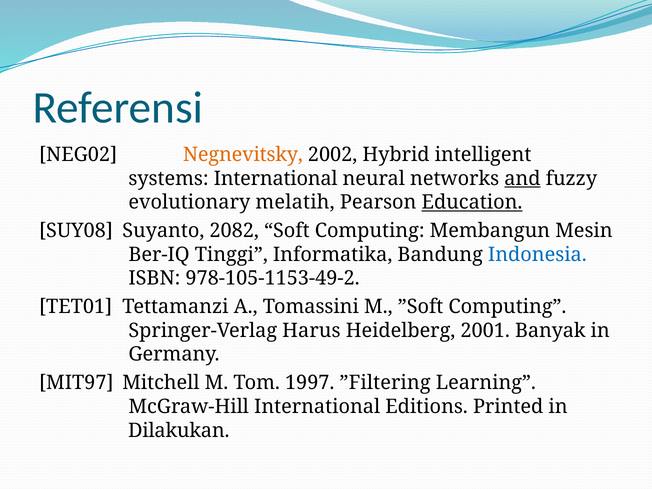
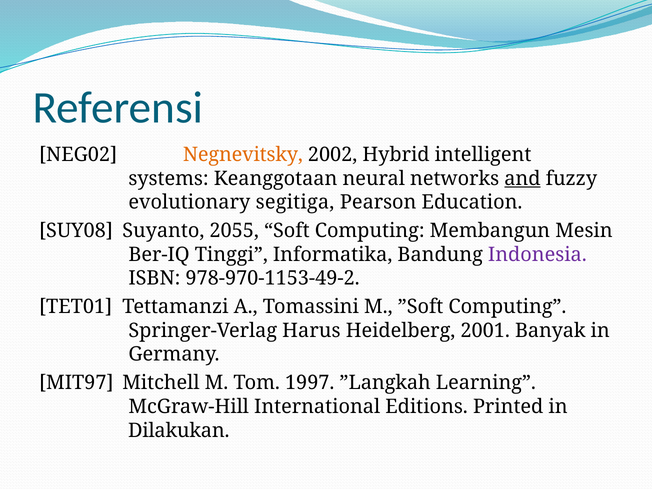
systems International: International -> Keanggotaan
melatih: melatih -> segitiga
Education underline: present -> none
2082: 2082 -> 2055
Indonesia colour: blue -> purple
978-105-1153-49-2: 978-105-1153-49-2 -> 978-970-1153-49-2
”Filtering: ”Filtering -> ”Langkah
